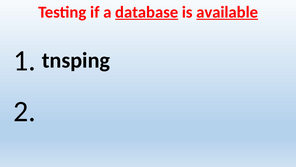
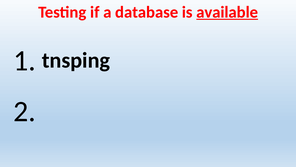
database underline: present -> none
